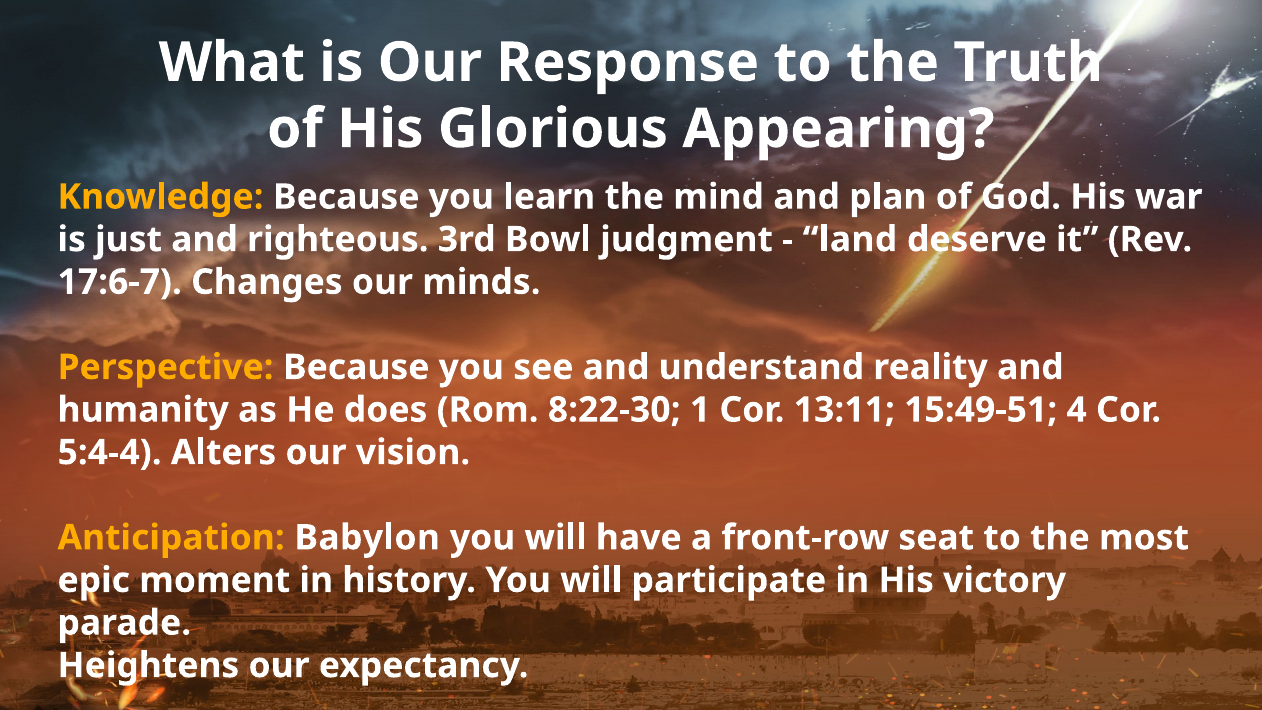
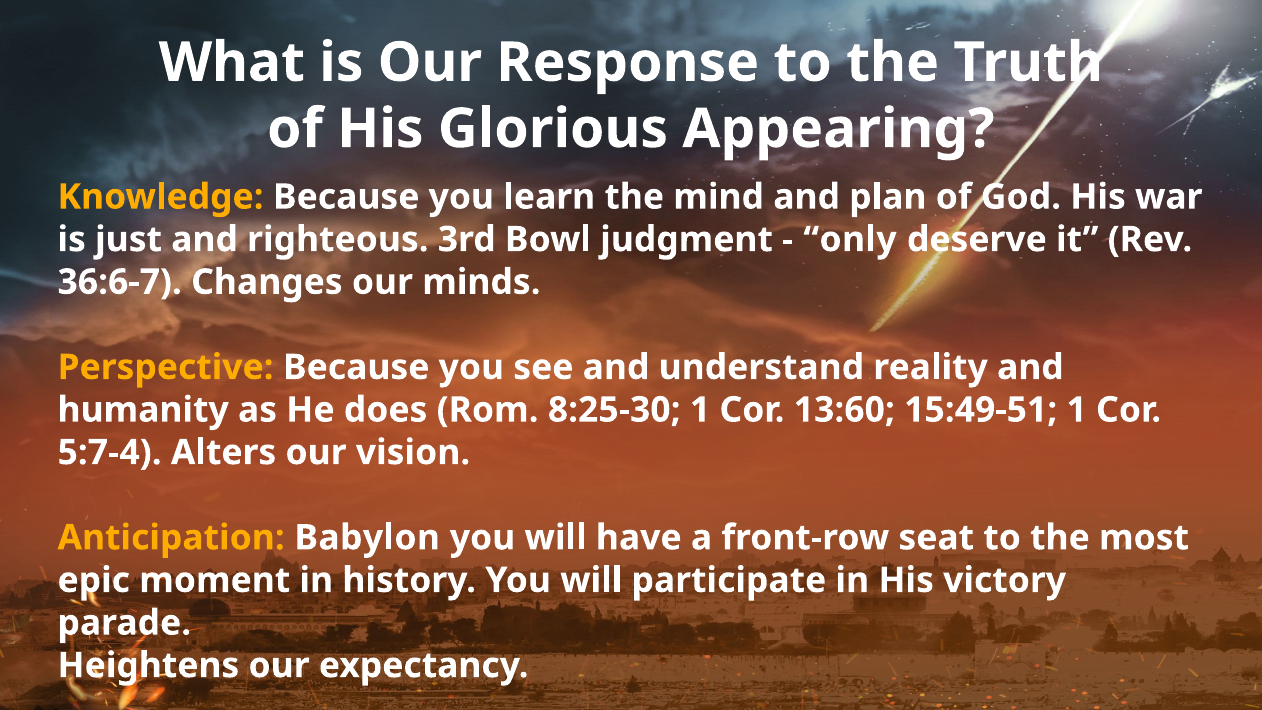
land: land -> only
17:6-7: 17:6-7 -> 36:6-7
8:22-30: 8:22-30 -> 8:25-30
13:11: 13:11 -> 13:60
15:49-51 4: 4 -> 1
5:4-4: 5:4-4 -> 5:7-4
